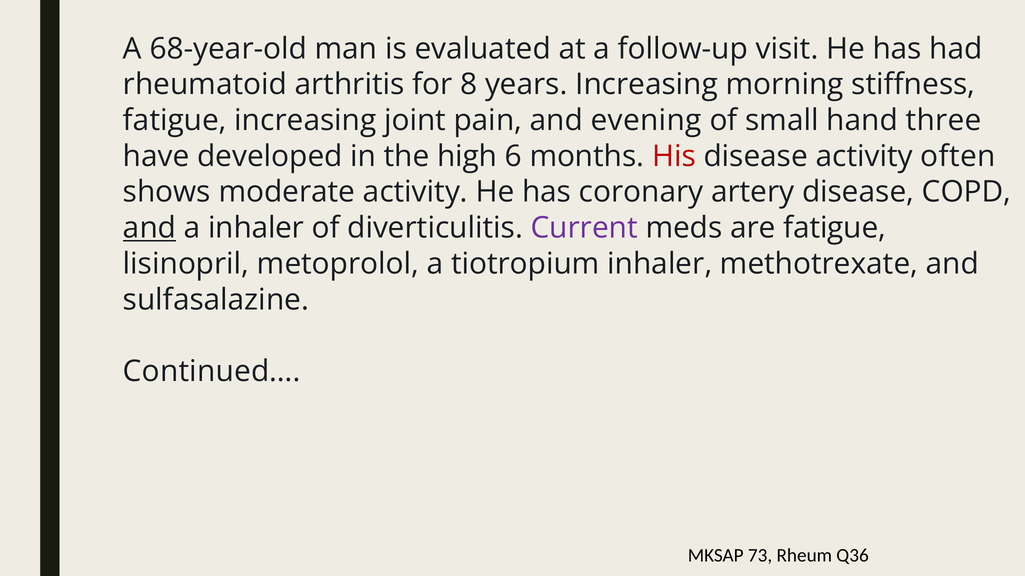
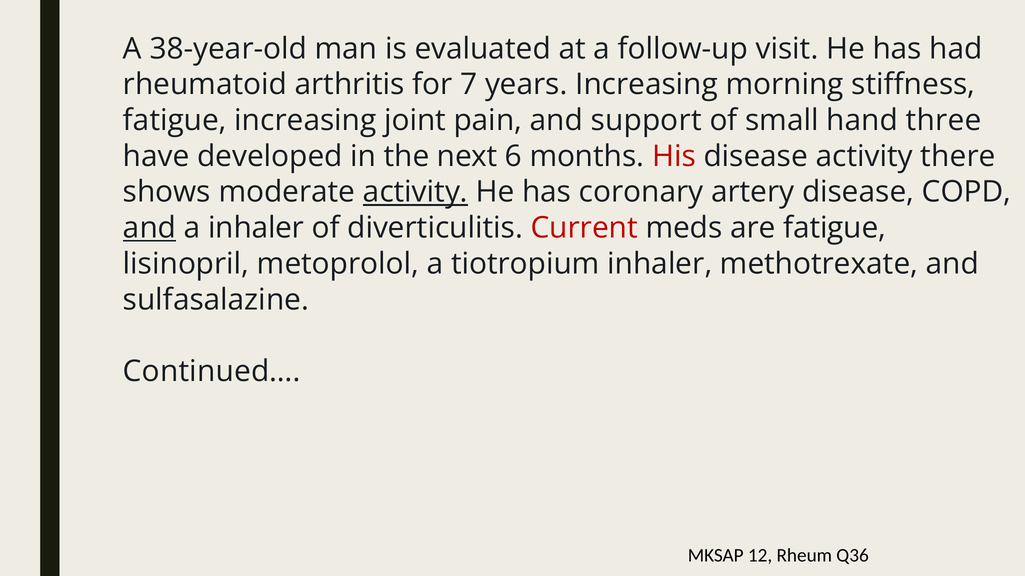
68-year-old: 68-year-old -> 38-year-old
8: 8 -> 7
evening: evening -> support
high: high -> next
often: often -> there
activity at (415, 192) underline: none -> present
Current colour: purple -> red
73: 73 -> 12
